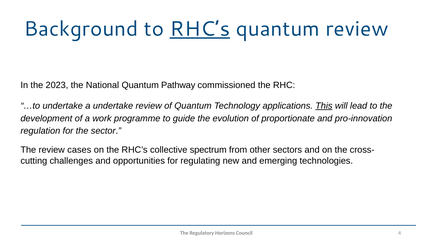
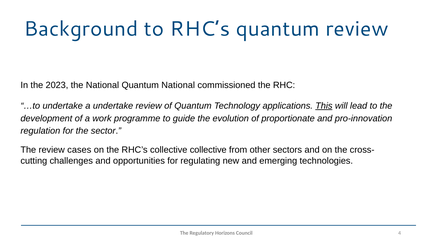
RHC’s at (200, 29) underline: present -> none
Quantum Pathway: Pathway -> National
collective spectrum: spectrum -> collective
